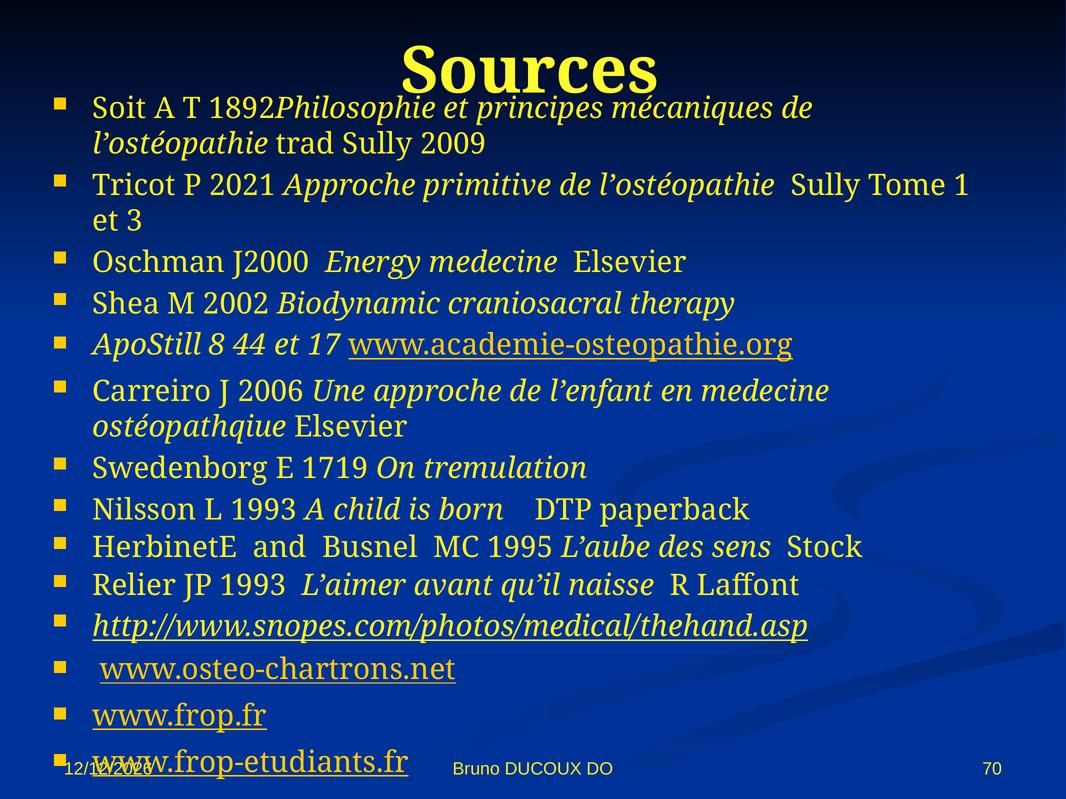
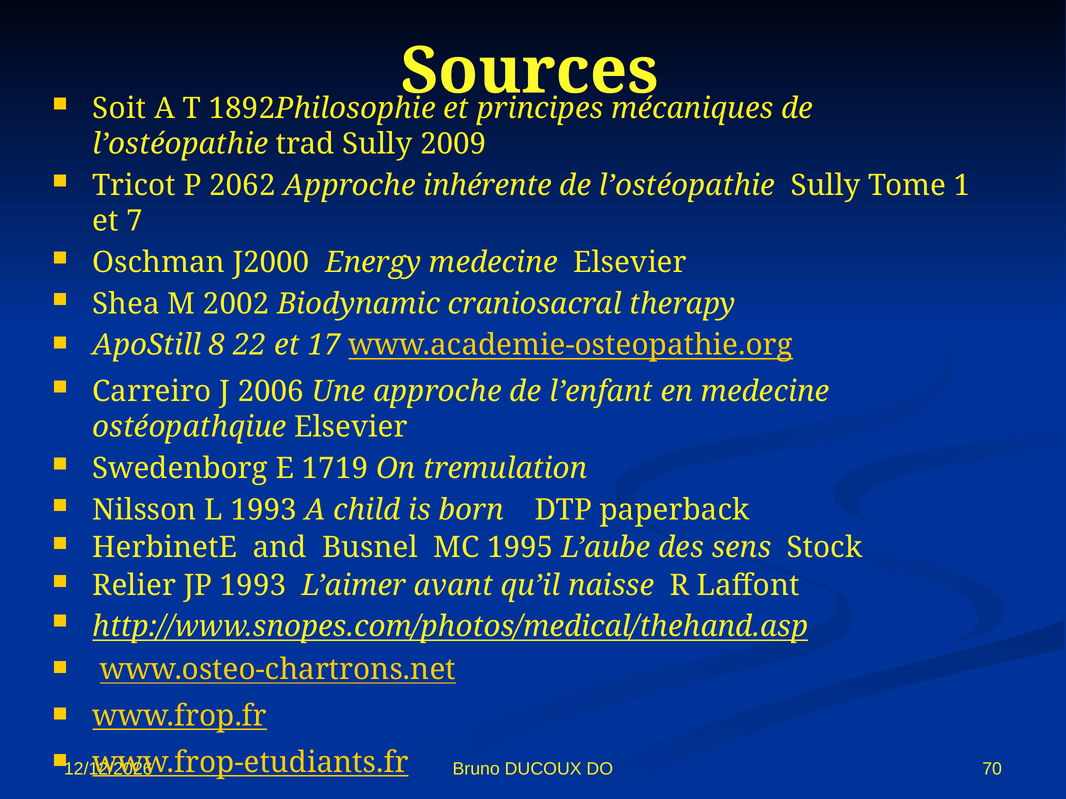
2021: 2021 -> 2062
primitive: primitive -> inhérente
3: 3 -> 7
44: 44 -> 22
